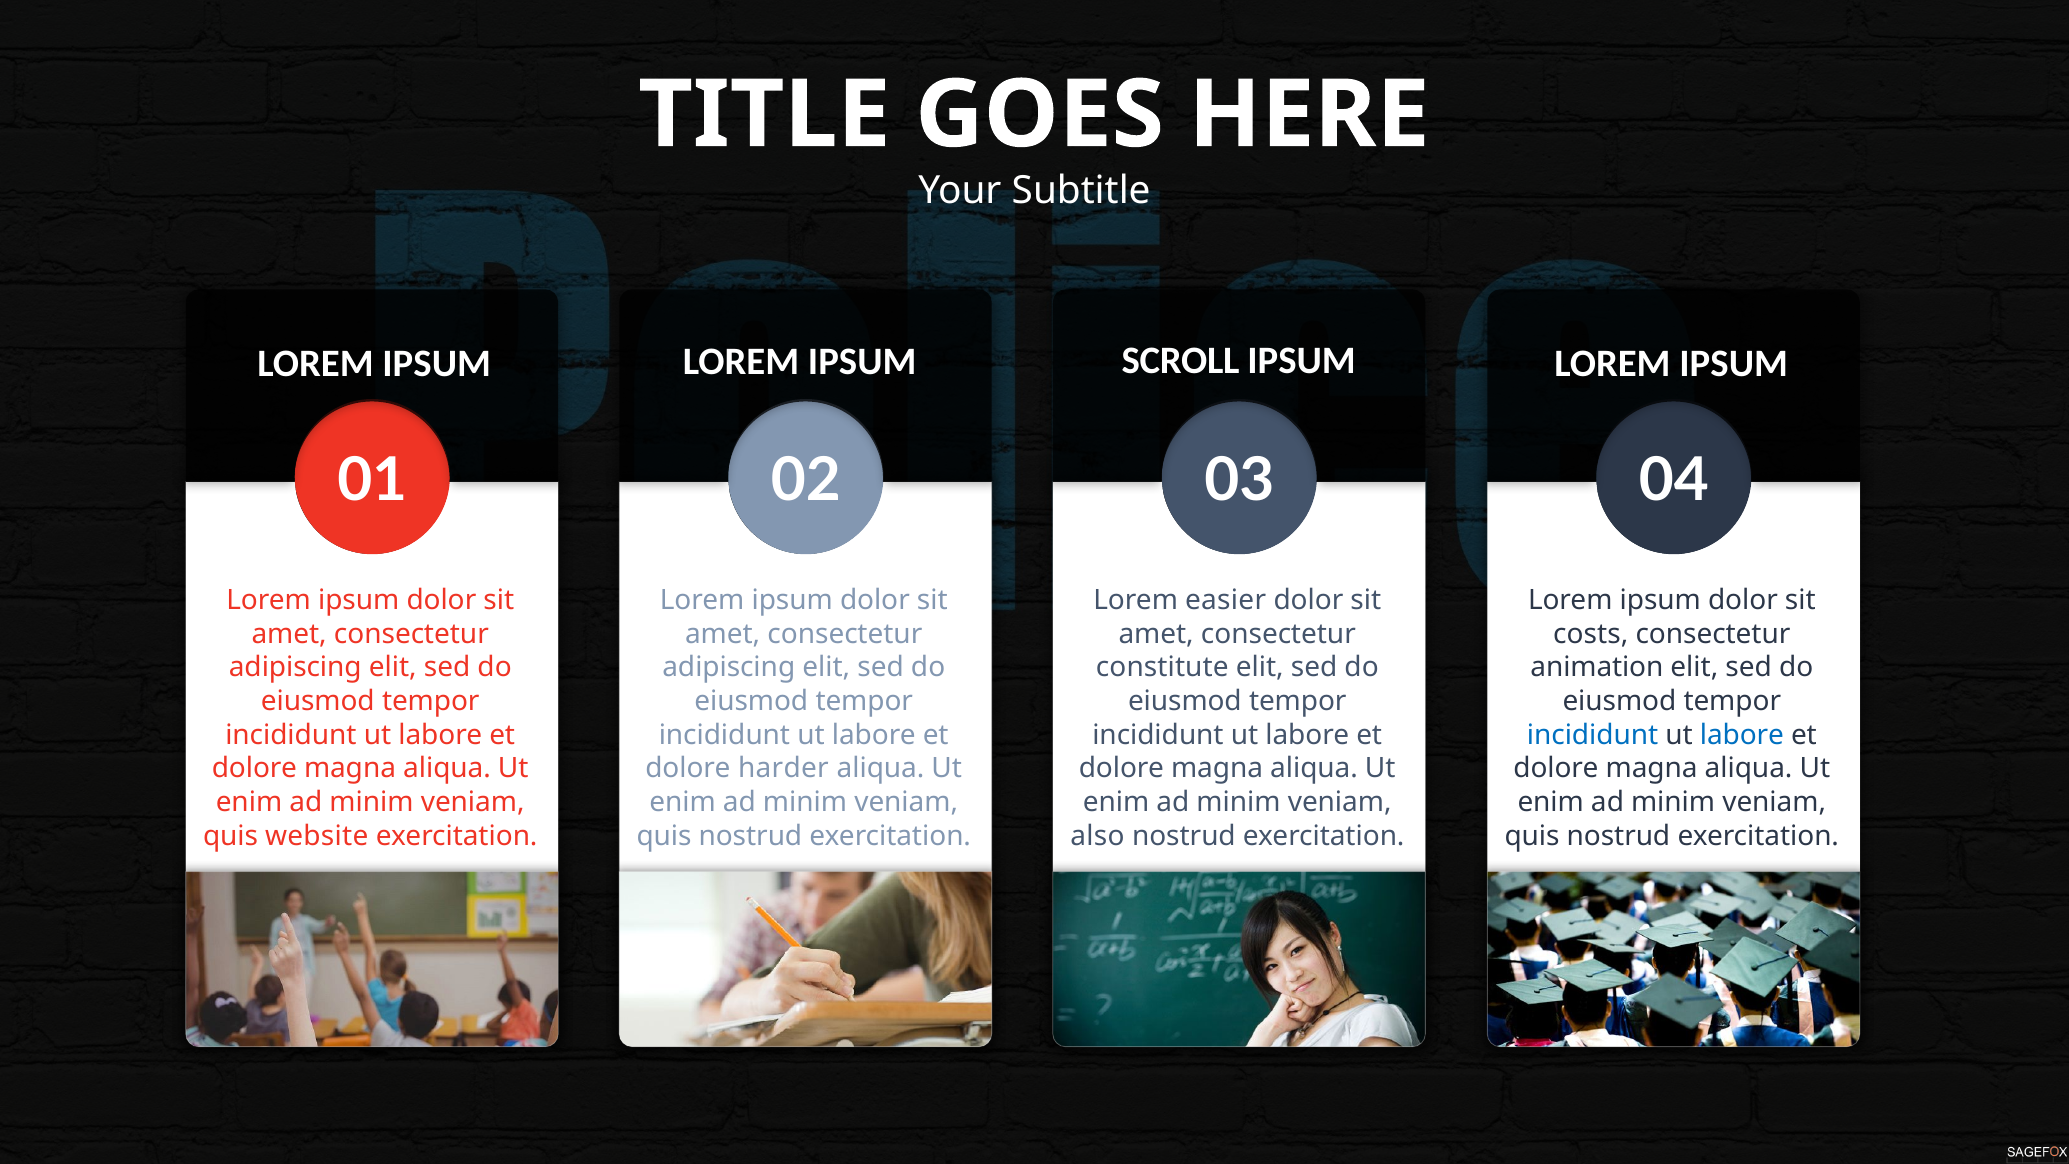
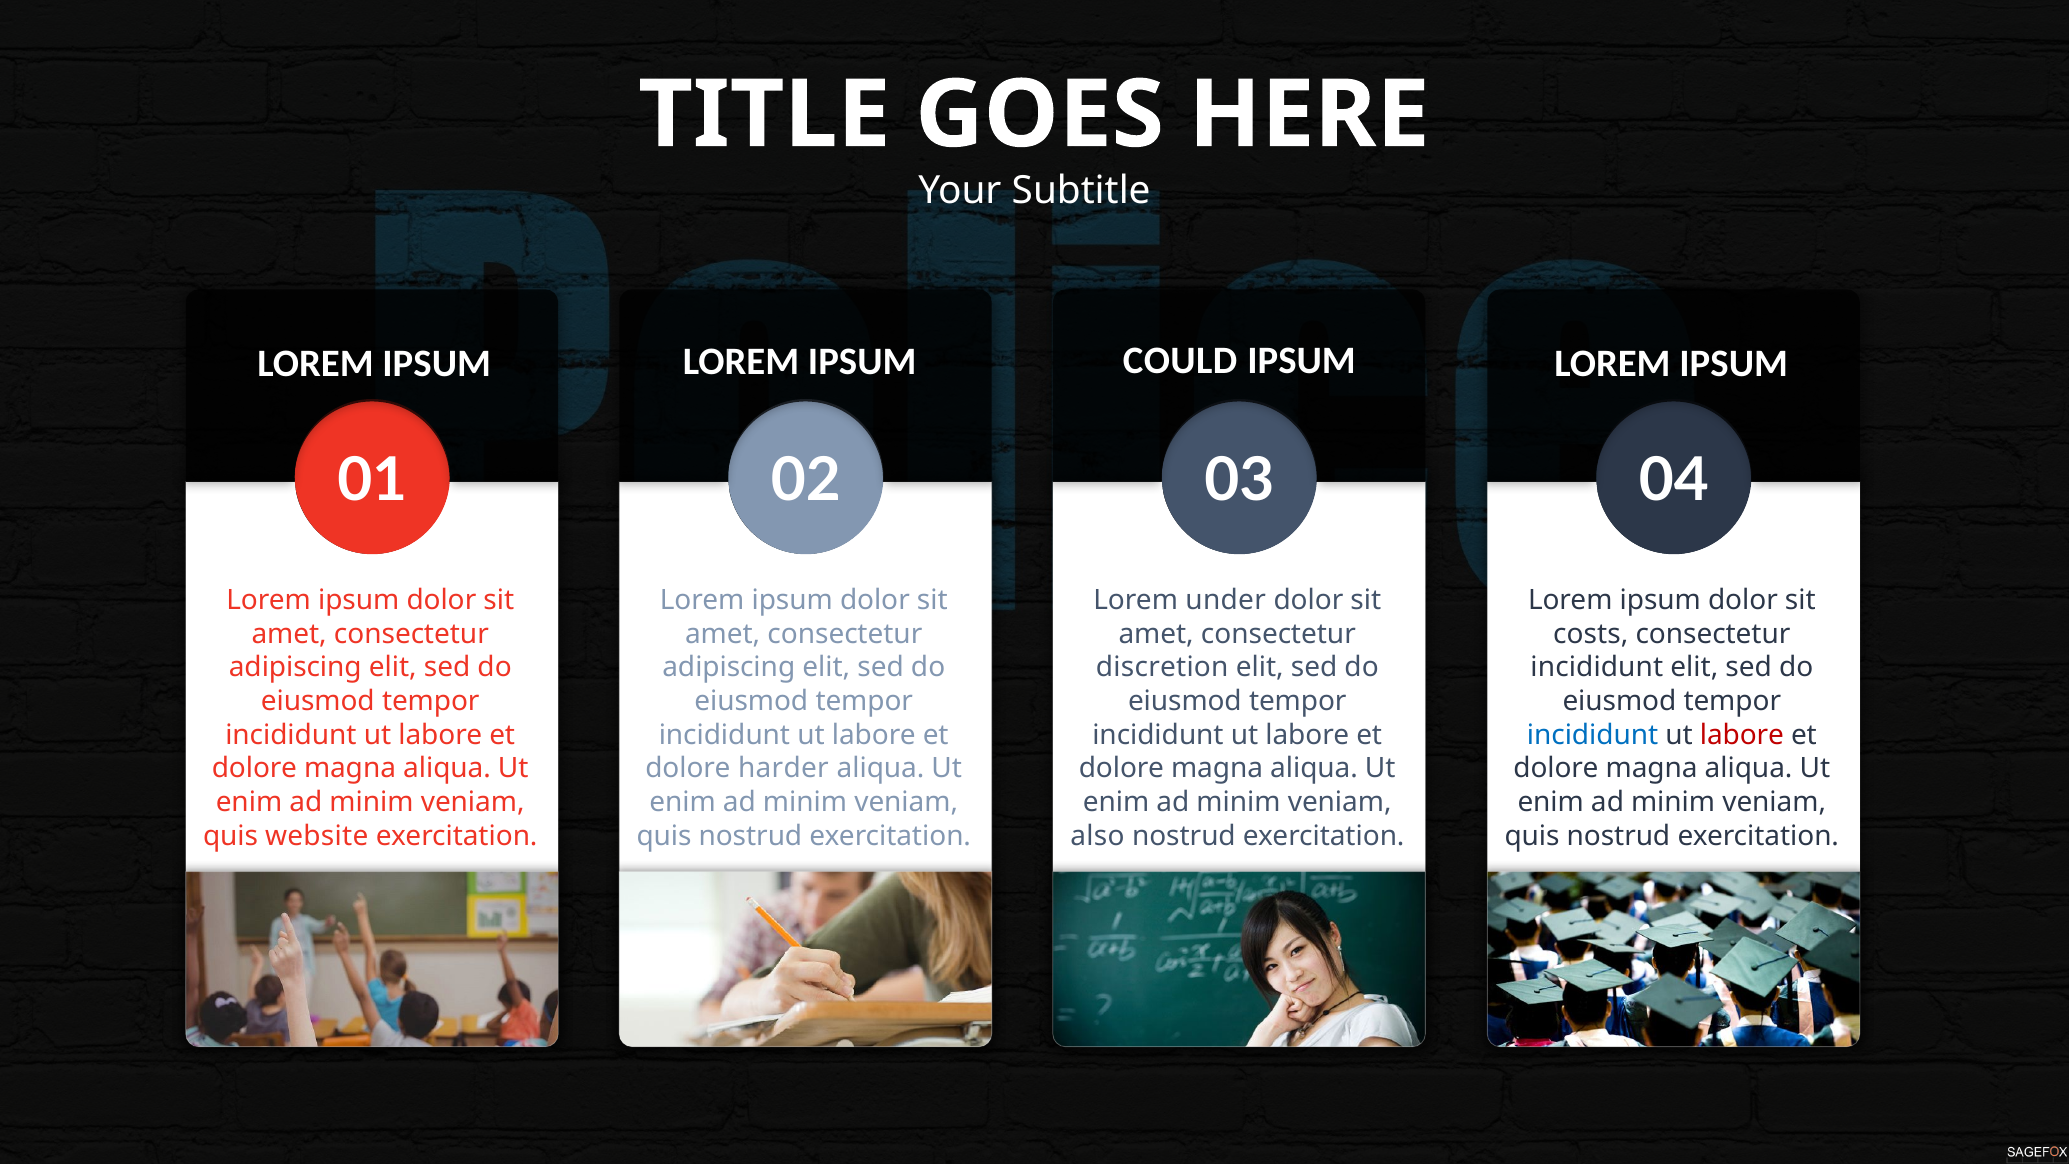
SCROLL: SCROLL -> COULD
easier: easier -> under
constitute: constitute -> discretion
animation at (1597, 667): animation -> incididunt
labore at (1742, 735) colour: blue -> red
